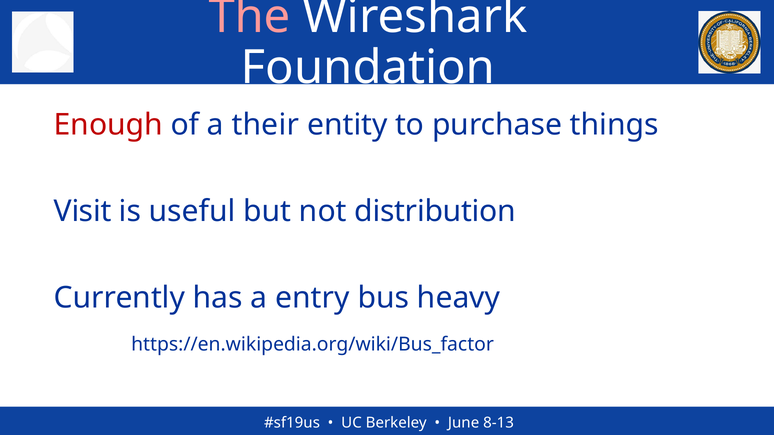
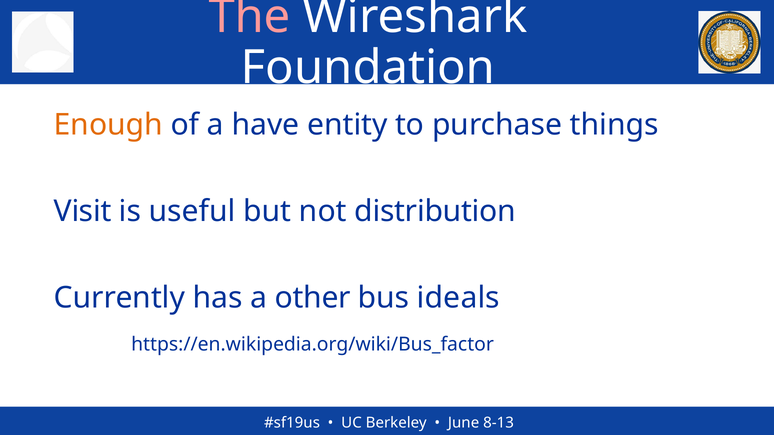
Enough colour: red -> orange
their: their -> have
entry: entry -> other
heavy: heavy -> ideals
